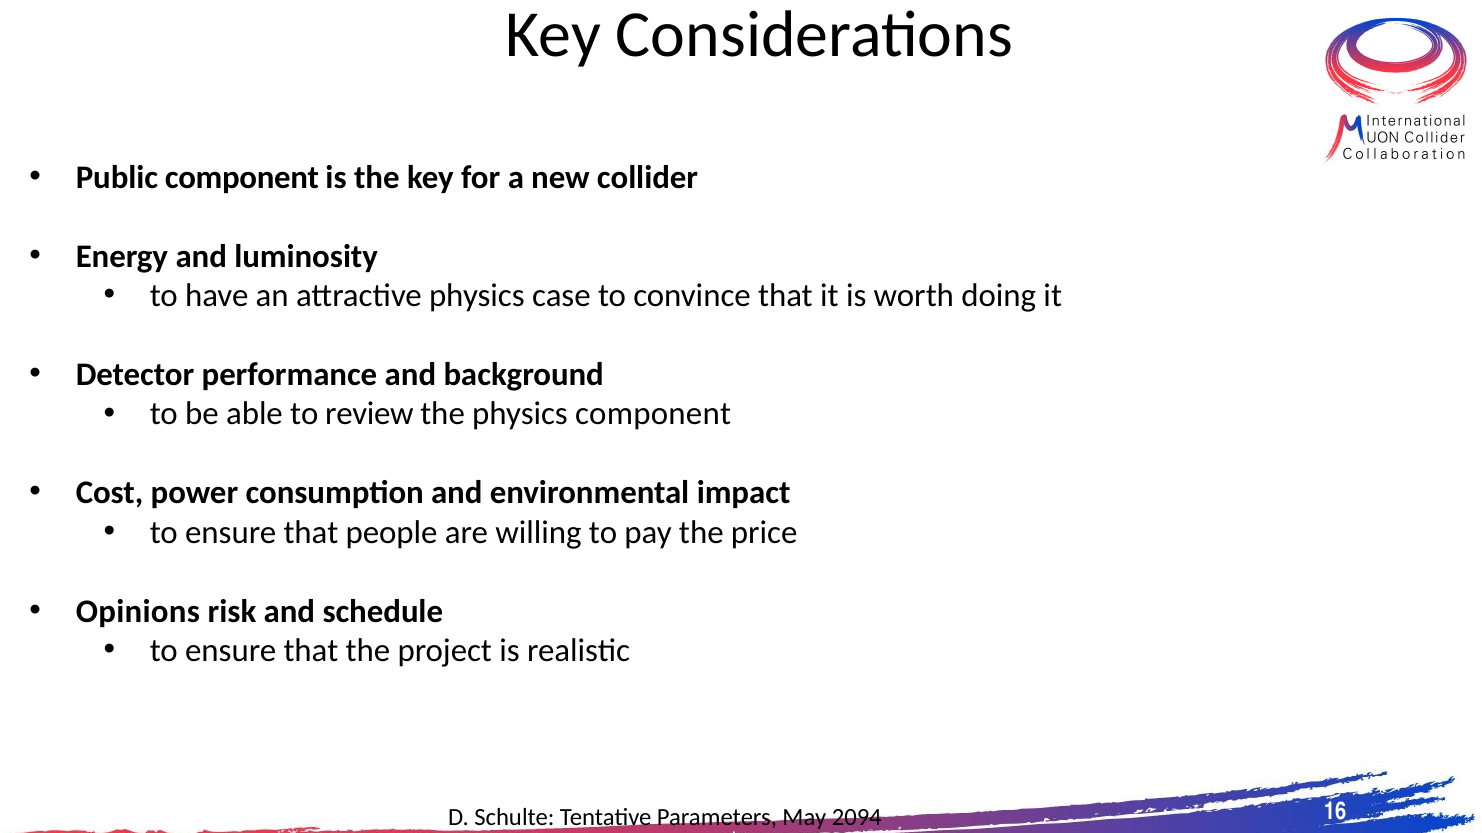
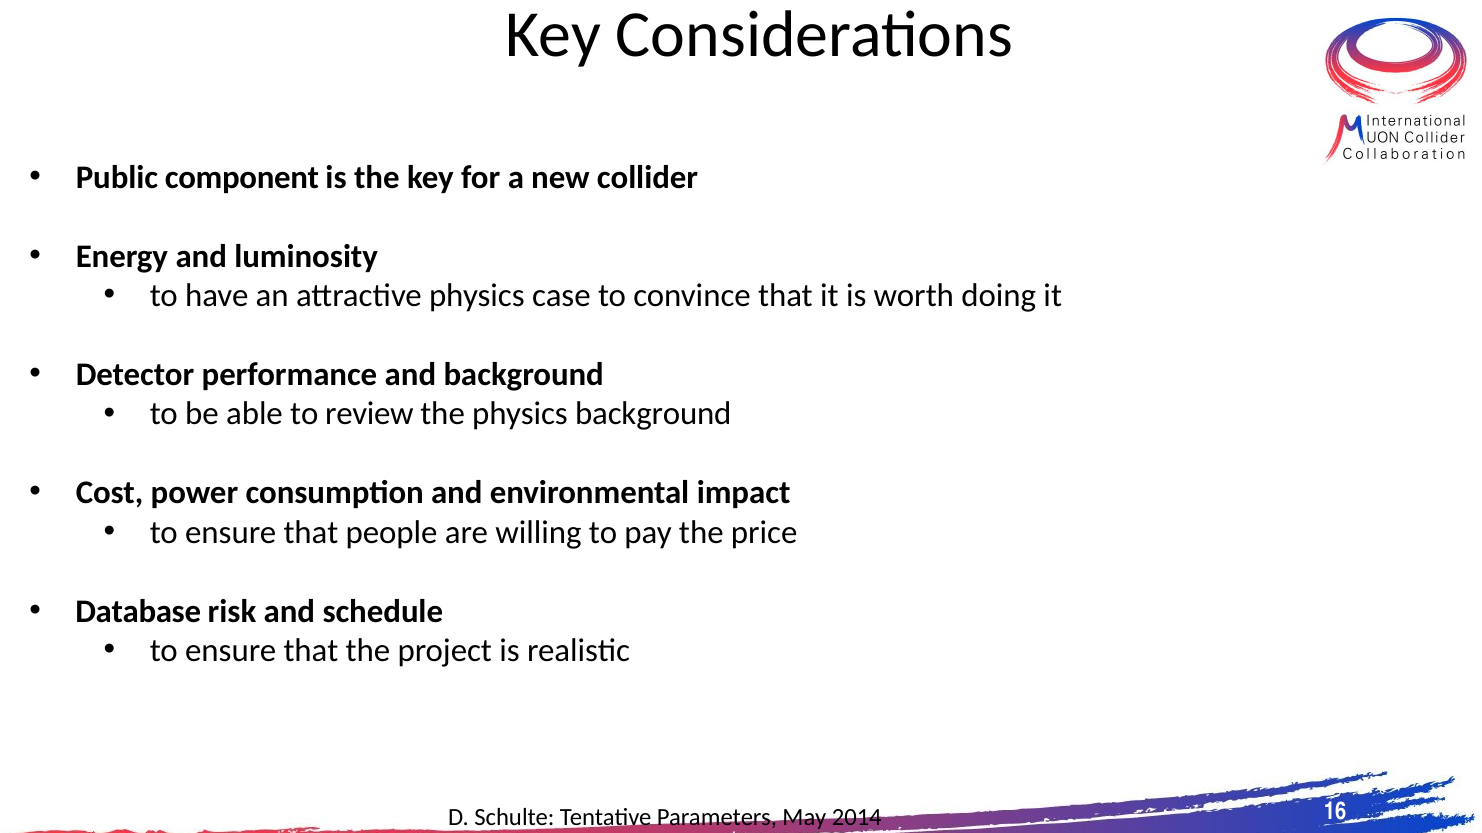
physics component: component -> background
Opinions: Opinions -> Database
2094: 2094 -> 2014
